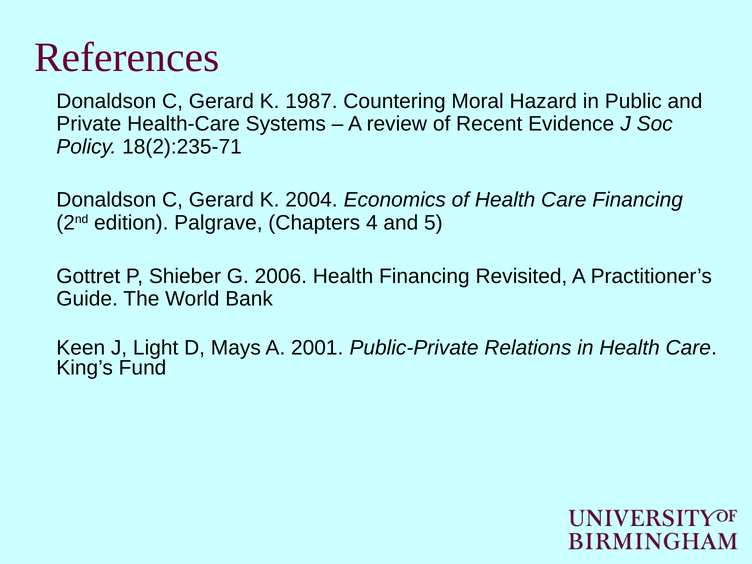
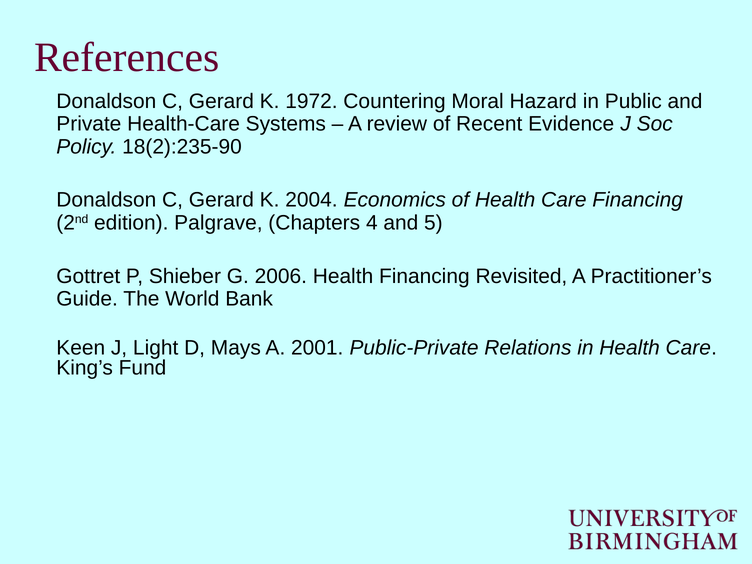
1987: 1987 -> 1972
18(2):235-71: 18(2):235-71 -> 18(2):235-90
